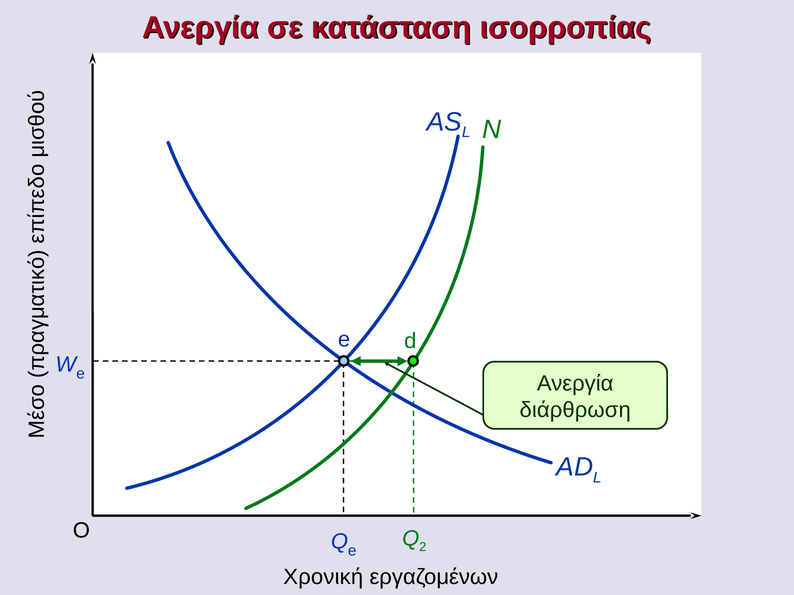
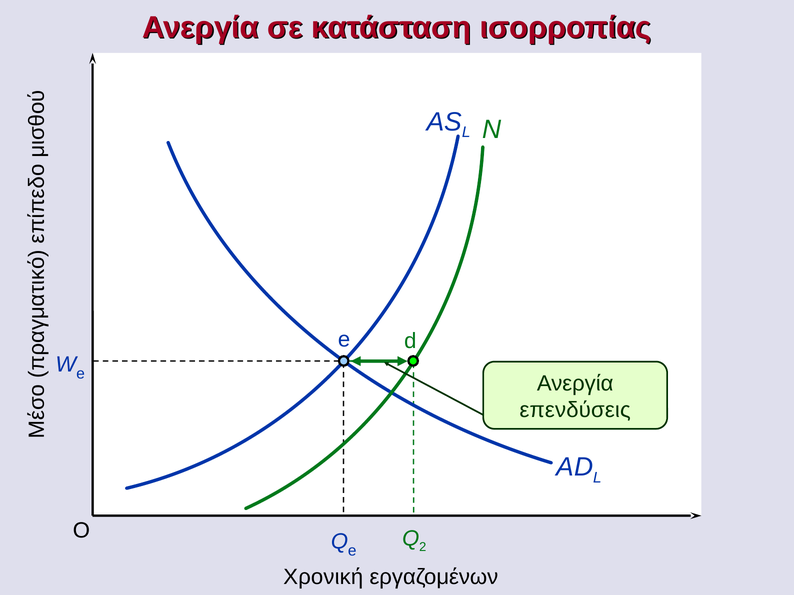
διάρθρωση: διάρθρωση -> επενδύσεις
